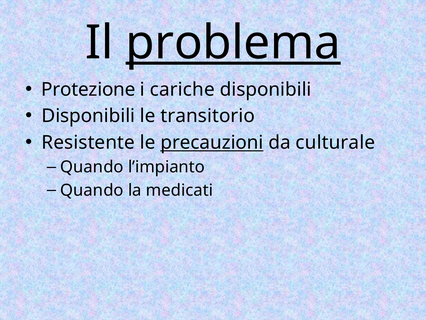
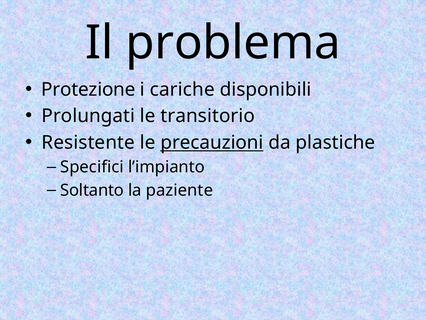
problema underline: present -> none
Disponibili at (88, 116): Disponibili -> Prolungati
culturale: culturale -> plastiche
Quando at (92, 167): Quando -> Specifici
Quando at (92, 190): Quando -> Soltanto
medicati: medicati -> paziente
